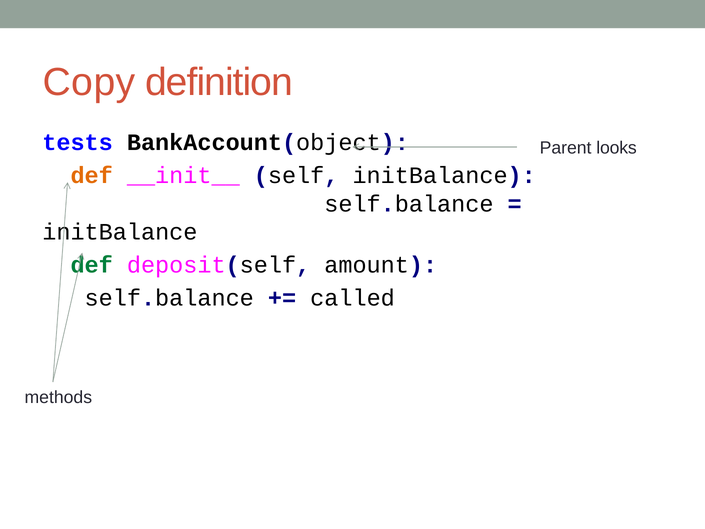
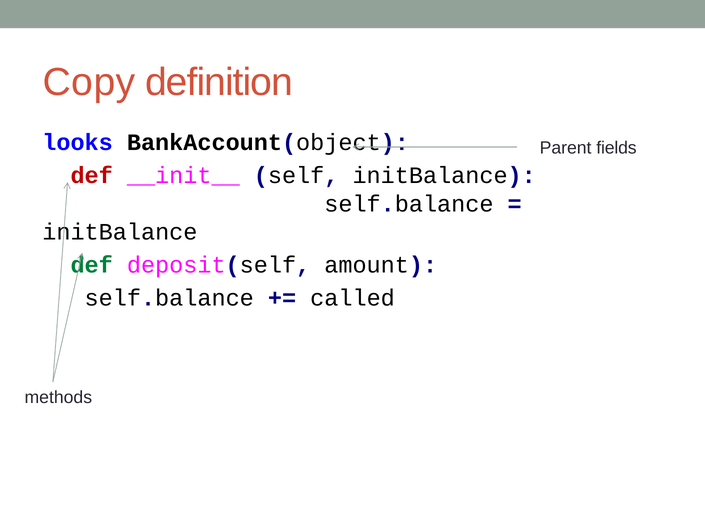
tests: tests -> looks
looks: looks -> fields
def at (92, 176) colour: orange -> red
